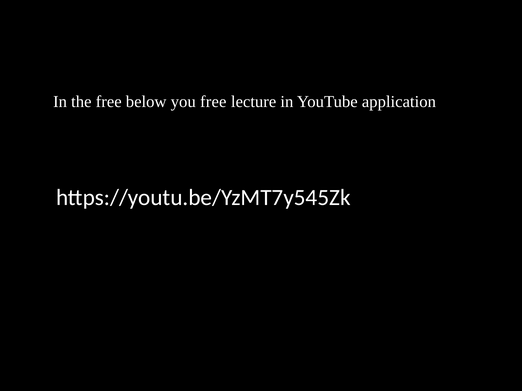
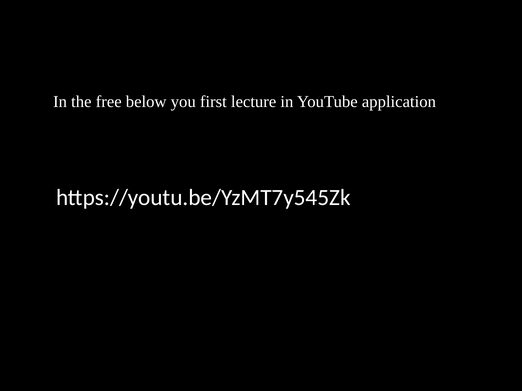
you free: free -> first
